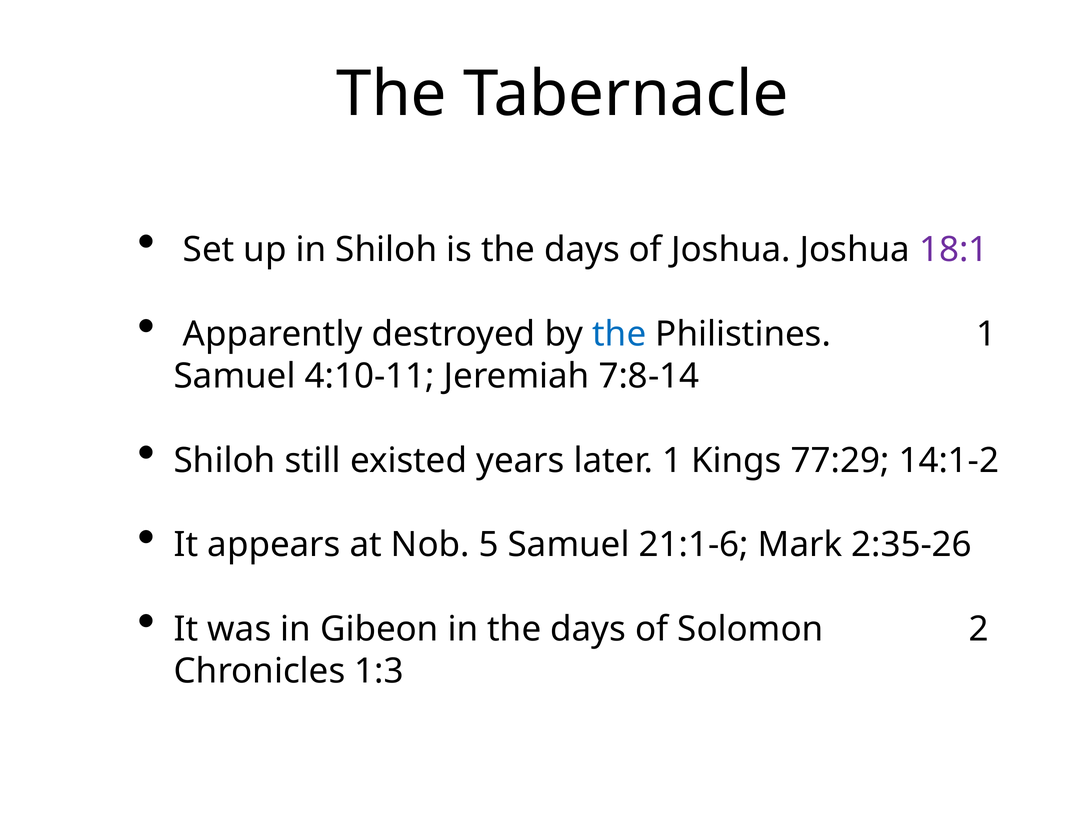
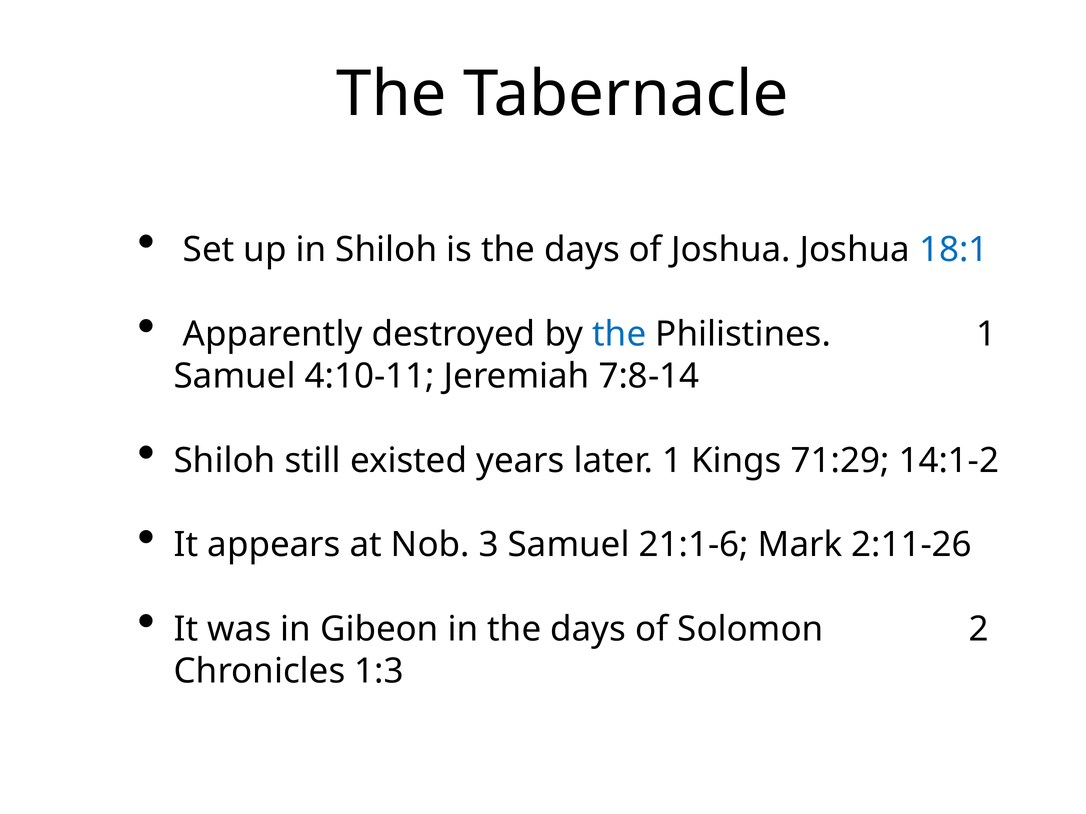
18:1 colour: purple -> blue
77:29: 77:29 -> 71:29
5: 5 -> 3
2:35-26: 2:35-26 -> 2:11-26
